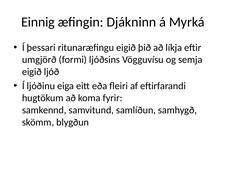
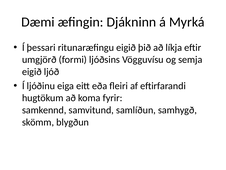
Einnig: Einnig -> Dæmi
